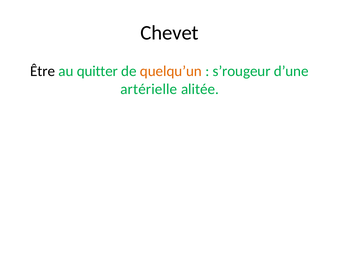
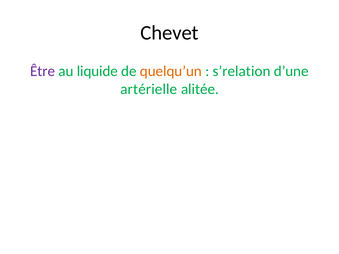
Être colour: black -> purple
quitter: quitter -> liquide
s’rougeur: s’rougeur -> s’relation
